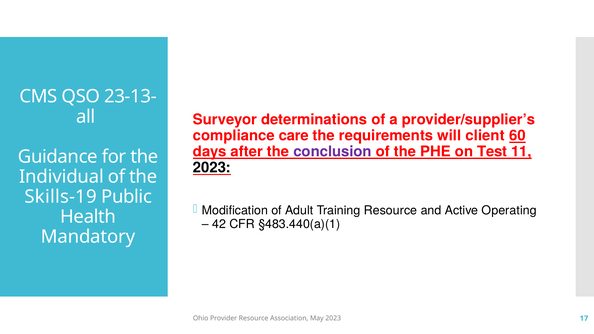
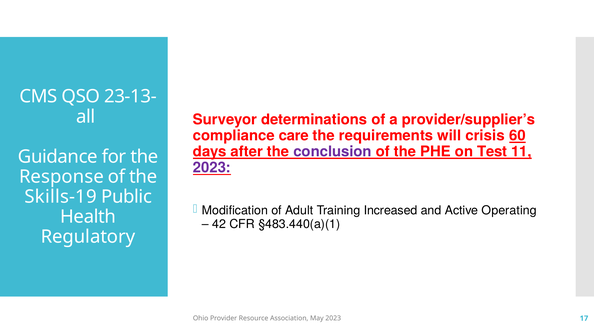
client: client -> crisis
2023 at (212, 168) colour: black -> purple
Individual: Individual -> Response
Training Resource: Resource -> Increased
Mandatory: Mandatory -> Regulatory
